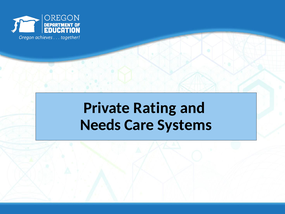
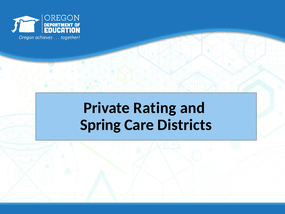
Needs: Needs -> Spring
Systems: Systems -> Districts
